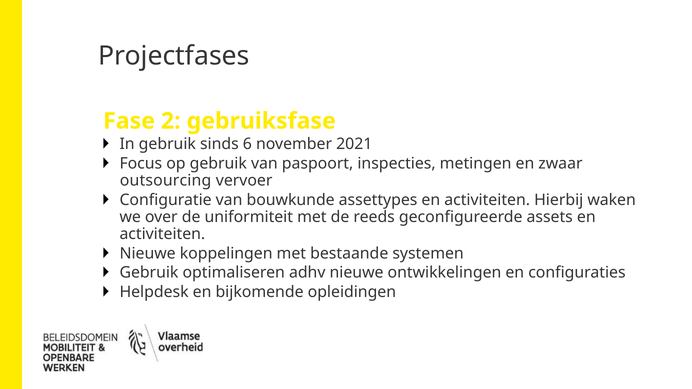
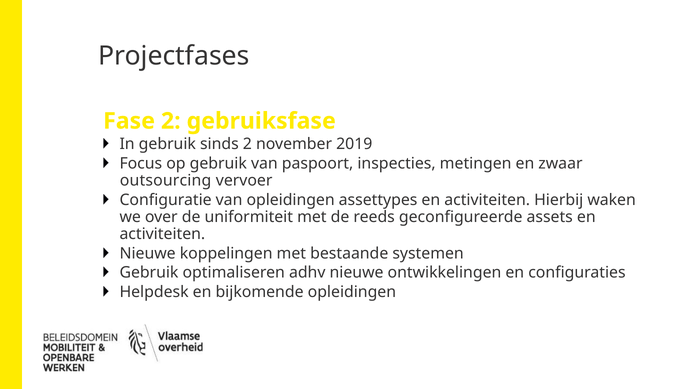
sinds 6: 6 -> 2
2021: 2021 -> 2019
van bouwkunde: bouwkunde -> opleidingen
